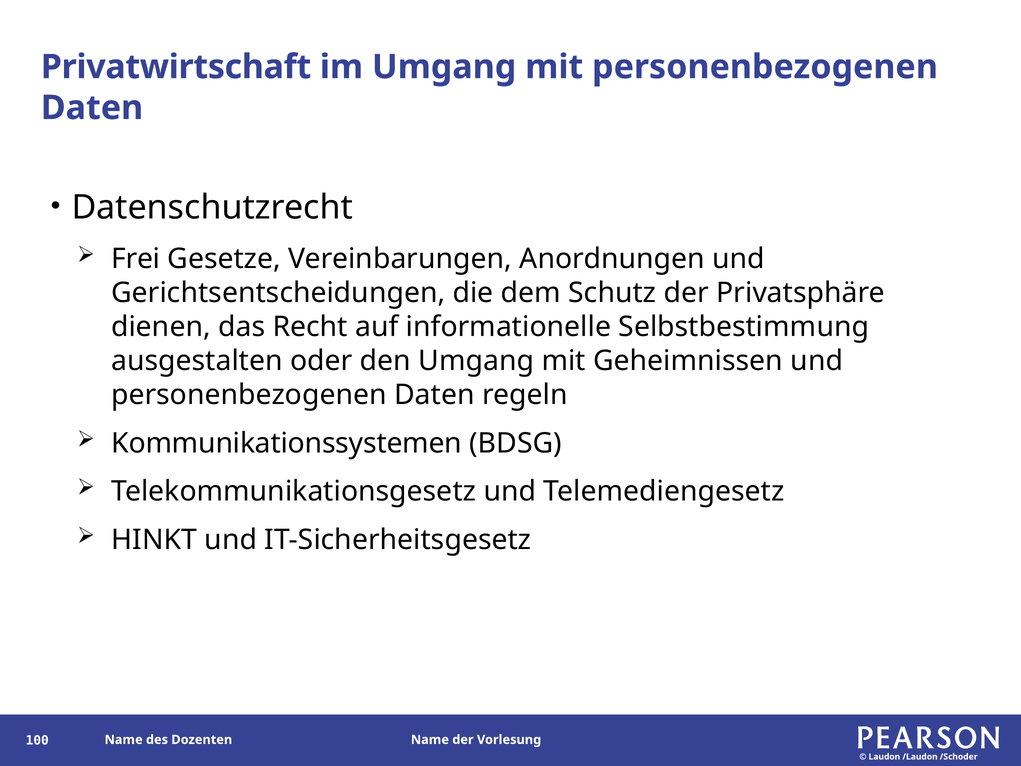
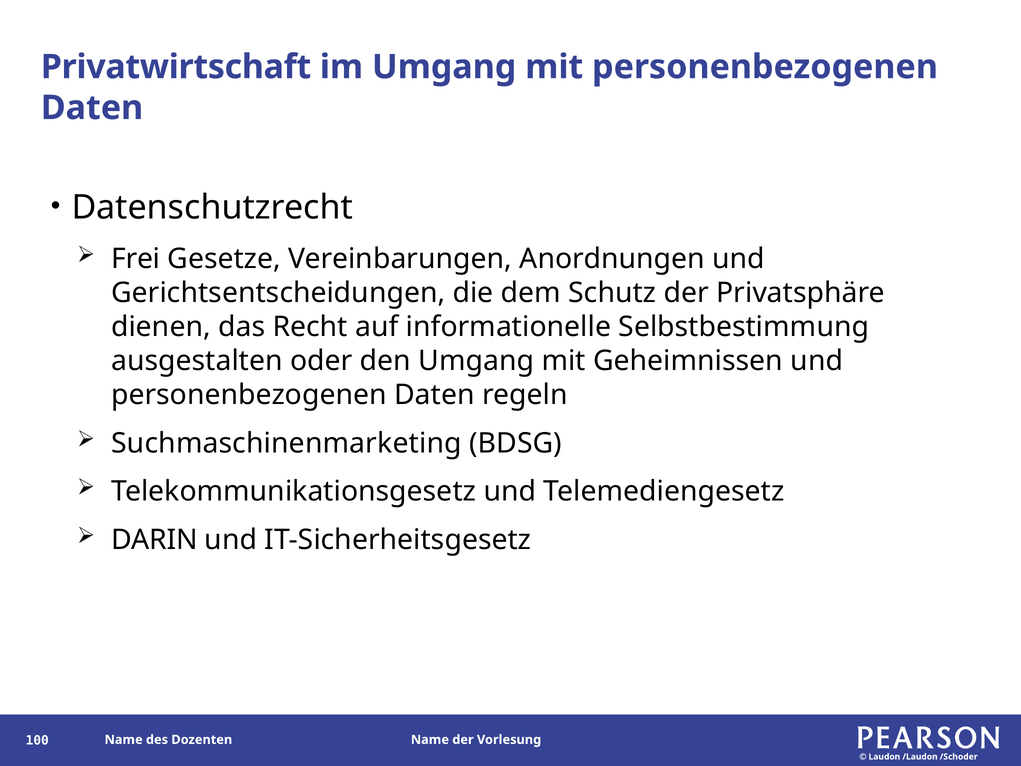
Kommunikationssystemen: Kommunikationssystemen -> Suchmaschinenmarketing
HINKT: HINKT -> DARIN
